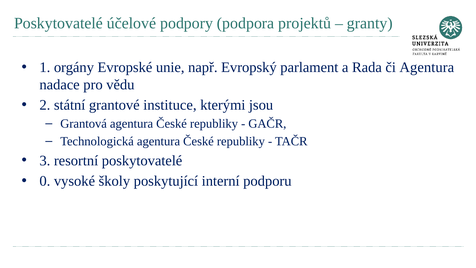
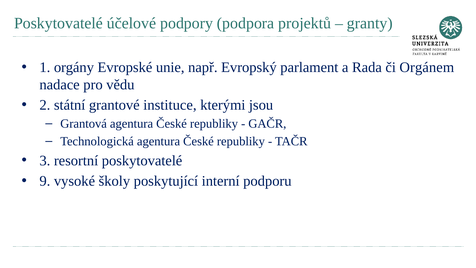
či Agentura: Agentura -> Orgánem
0: 0 -> 9
